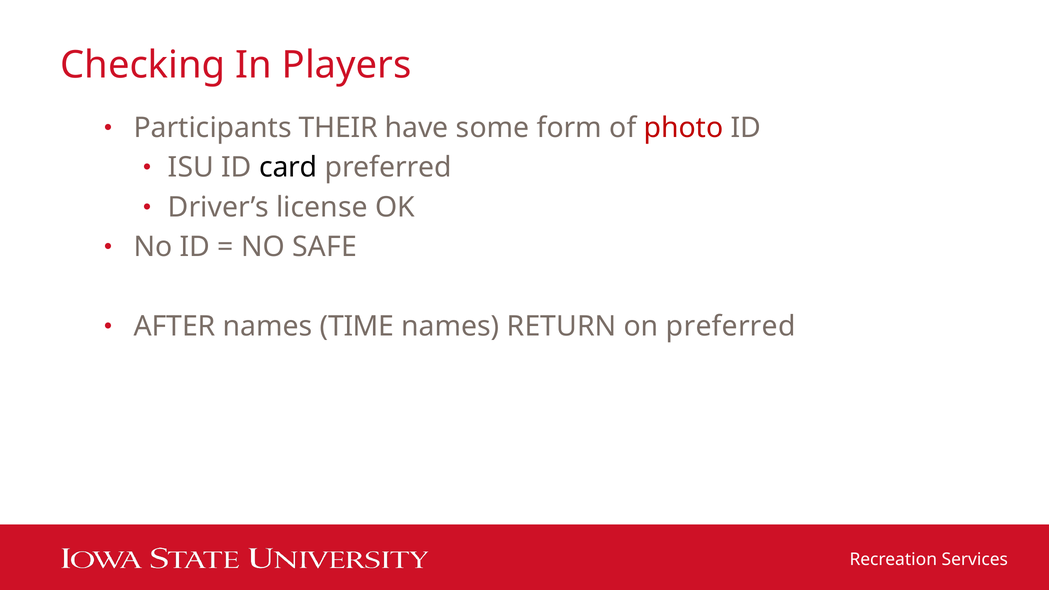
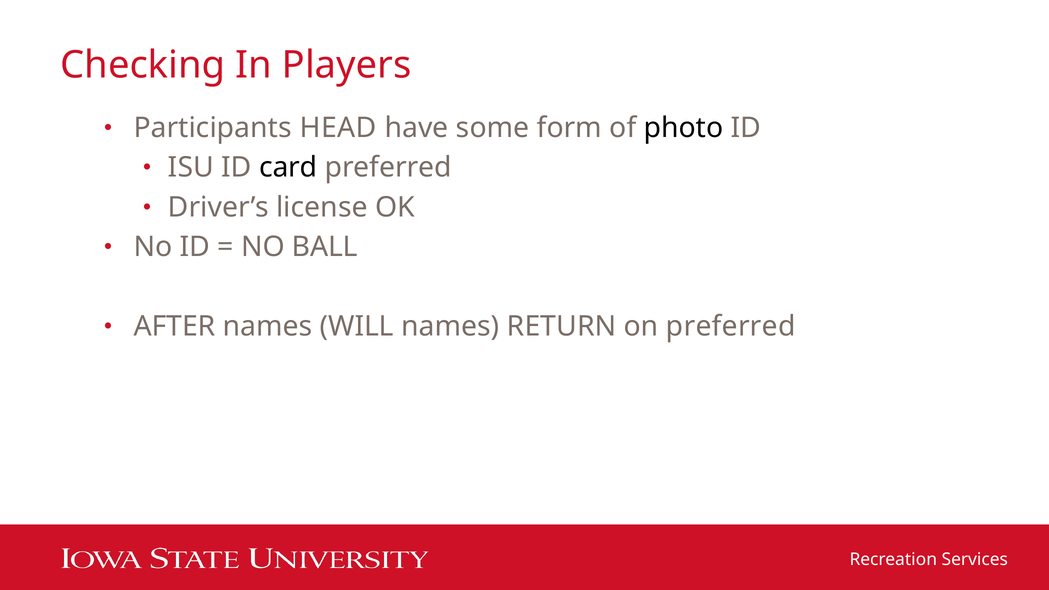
THEIR: THEIR -> HEAD
photo colour: red -> black
SAFE: SAFE -> BALL
TIME: TIME -> WILL
